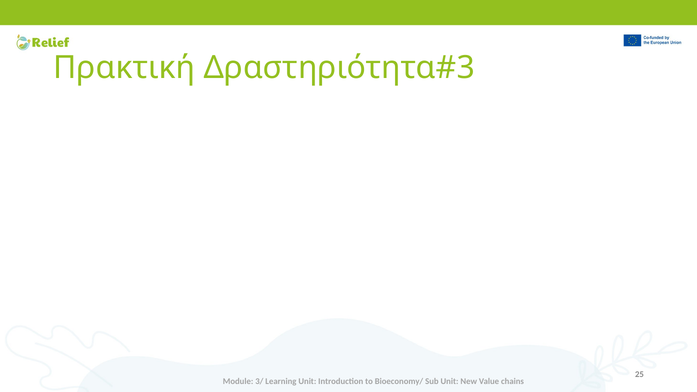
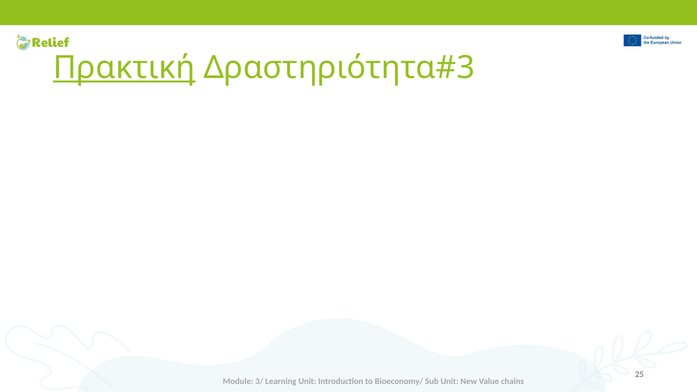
Πρακτική underline: none -> present
